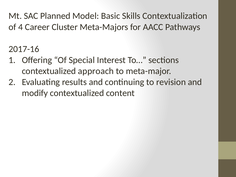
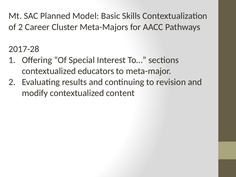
of 4: 4 -> 2
2017-16: 2017-16 -> 2017-28
approach: approach -> educators
